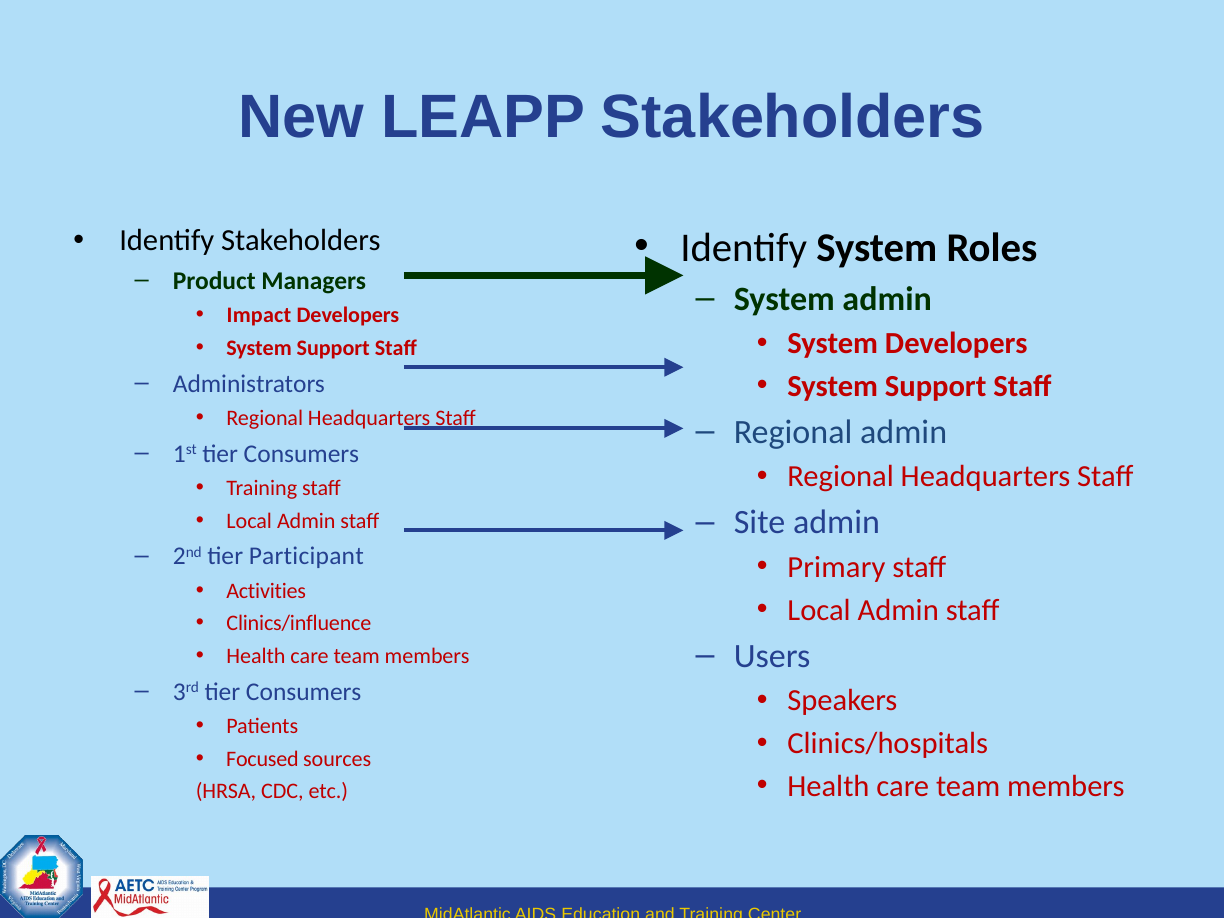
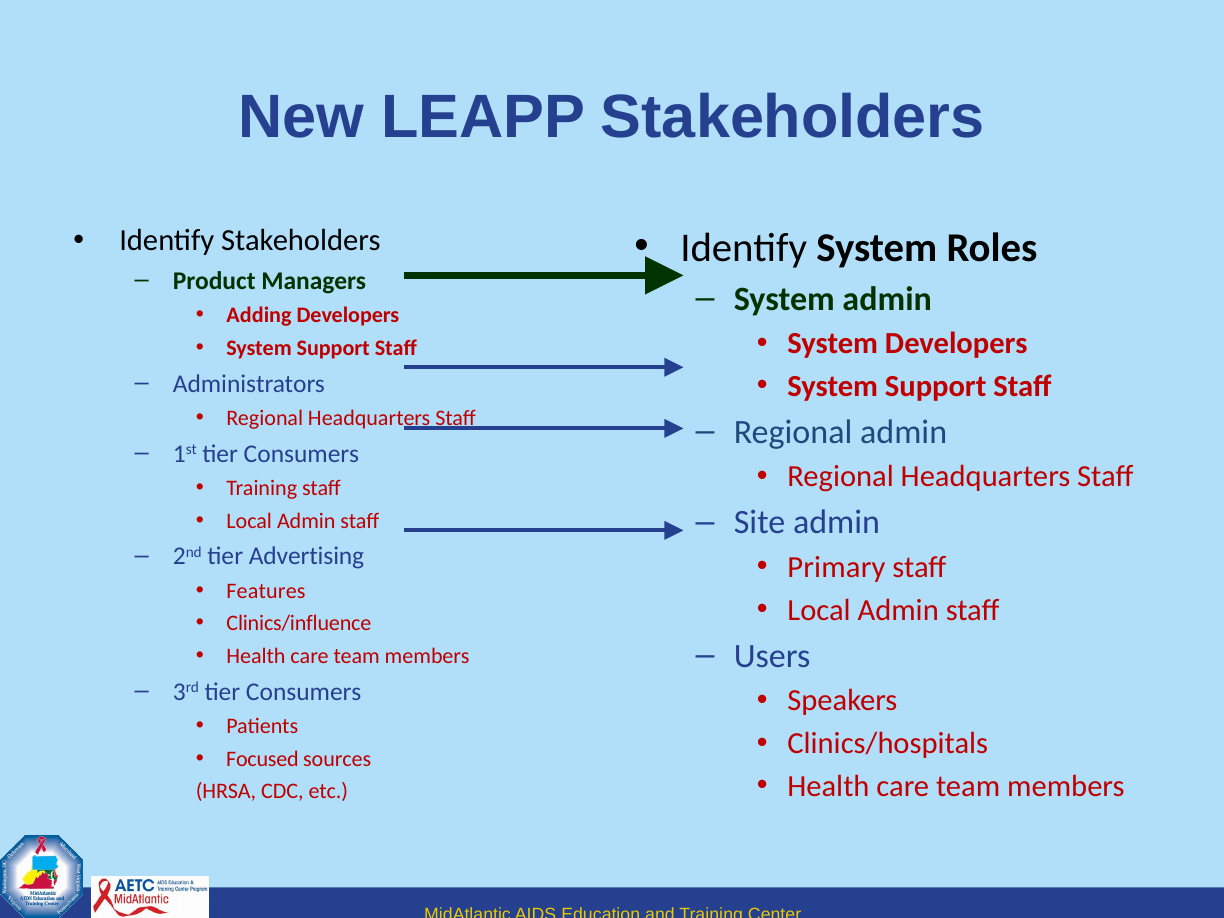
Impact: Impact -> Adding
Participant: Participant -> Advertising
Activities: Activities -> Features
